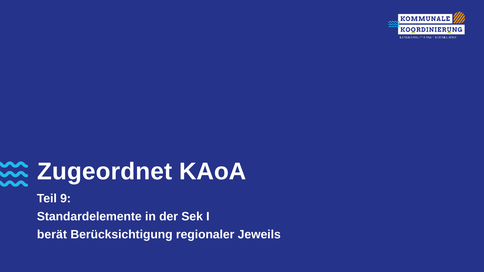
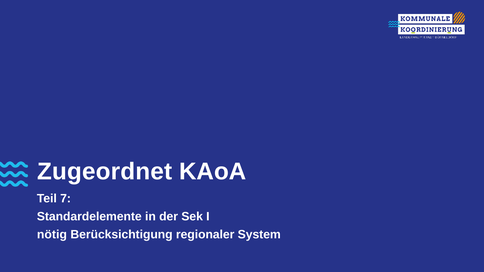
9: 9 -> 7
berät: berät -> nötig
Jeweils: Jeweils -> System
